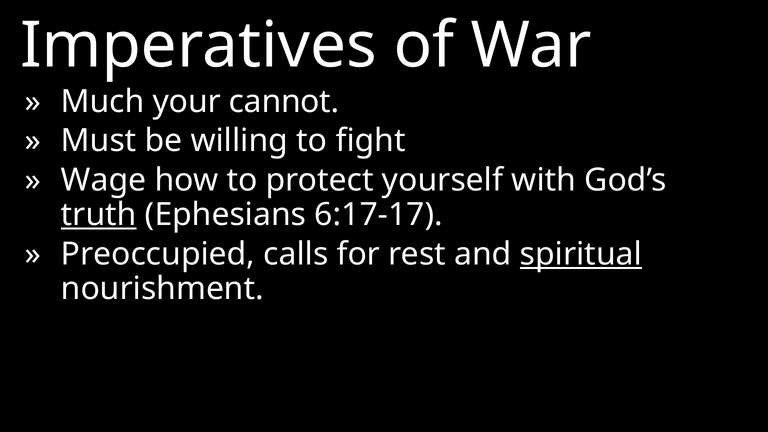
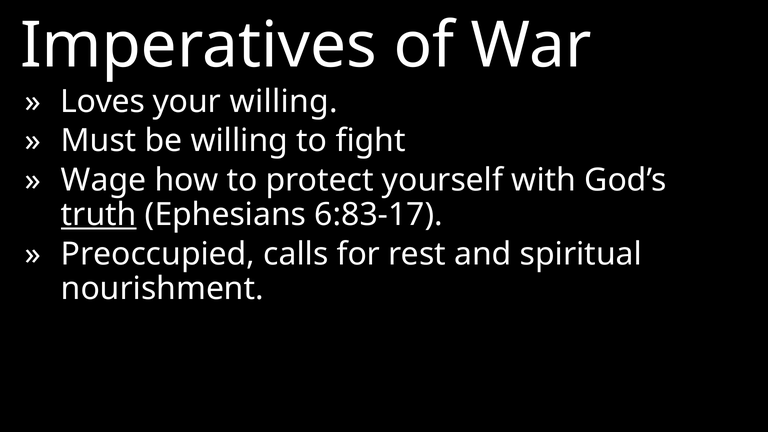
Much: Much -> Loves
your cannot: cannot -> willing
6:17-17: 6:17-17 -> 6:83-17
spiritual underline: present -> none
